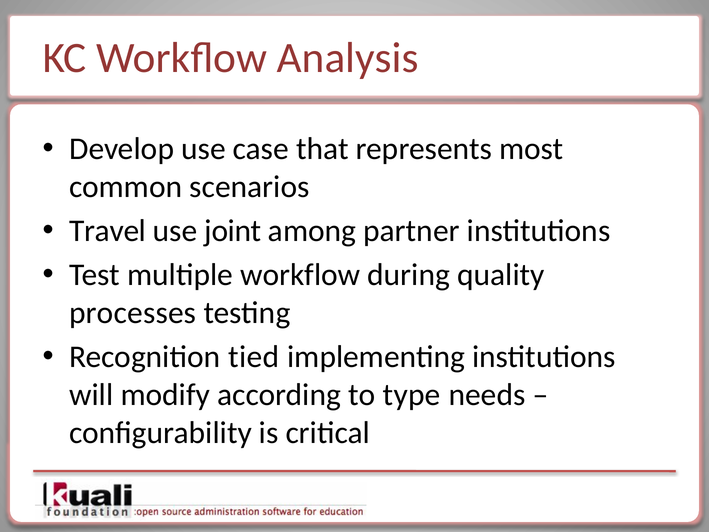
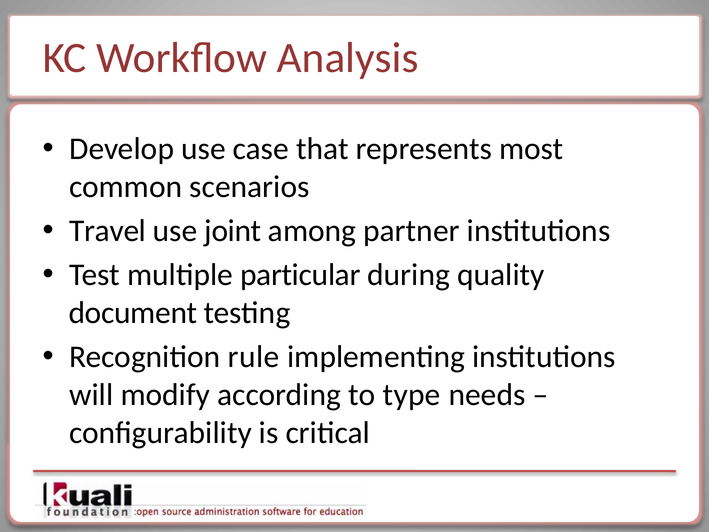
multiple workflow: workflow -> particular
processes: processes -> document
tied: tied -> rule
